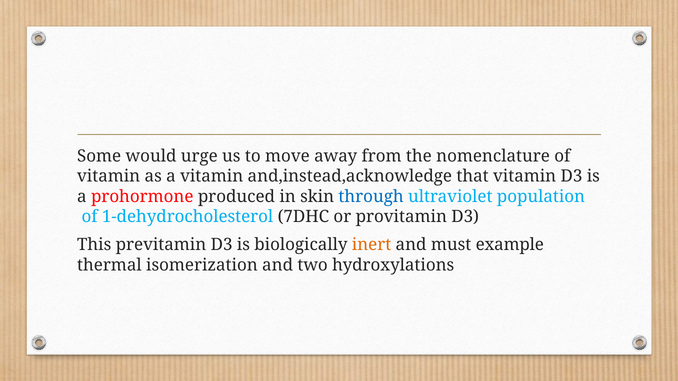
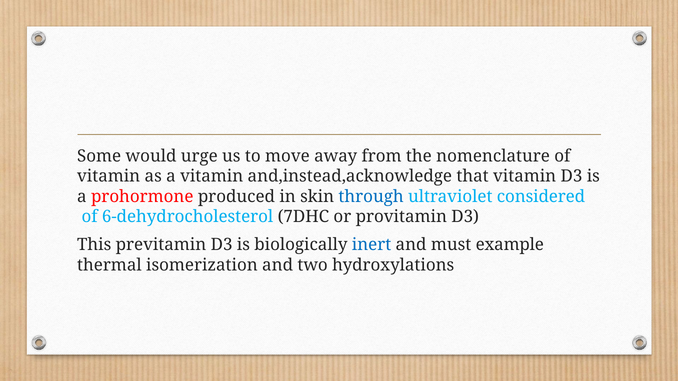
population: population -> considered
1-dehydrocholesterol: 1-dehydrocholesterol -> 6-dehydrocholesterol
inert colour: orange -> blue
